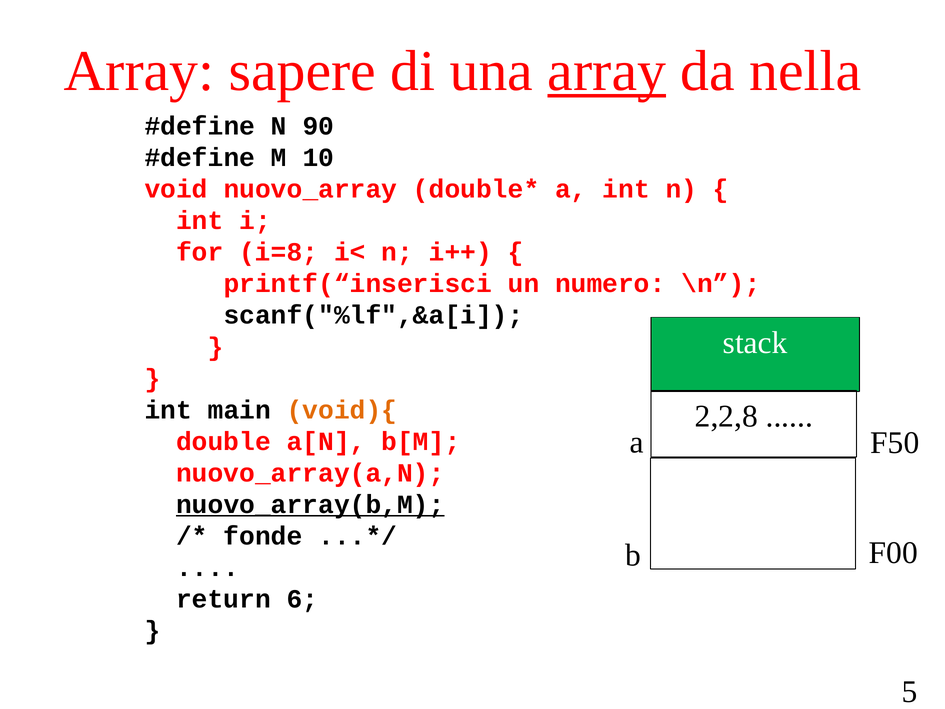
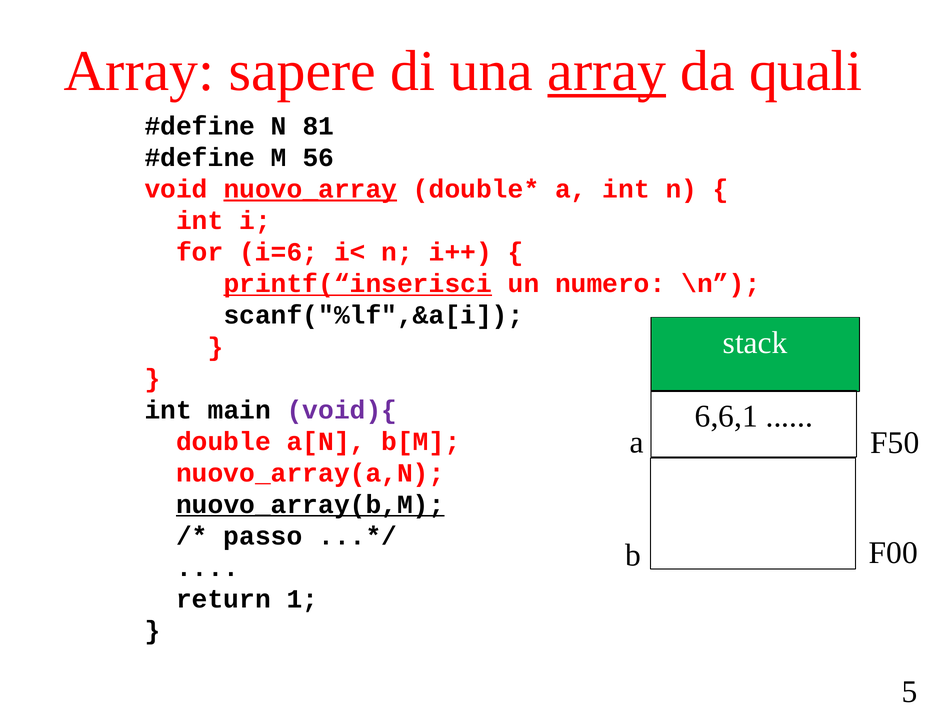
nella: nella -> quali
90: 90 -> 81
10: 10 -> 56
nuovo_array underline: none -> present
i=8: i=8 -> i=6
printf(“inserisci underline: none -> present
void){ colour: orange -> purple
2,2,8: 2,2,8 -> 6,6,1
fonde: fonde -> passo
return 6: 6 -> 1
